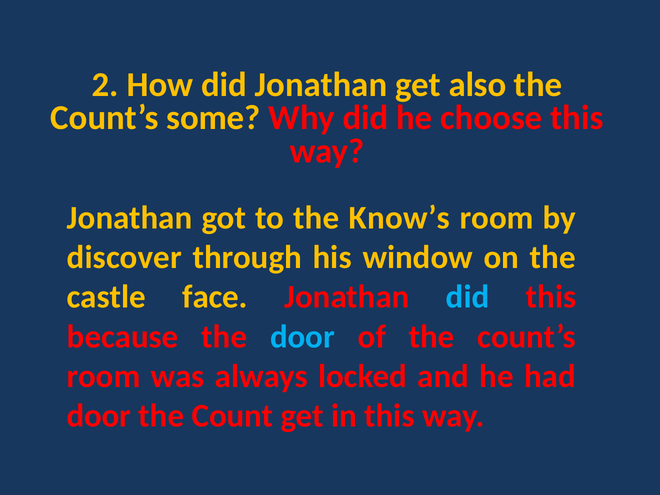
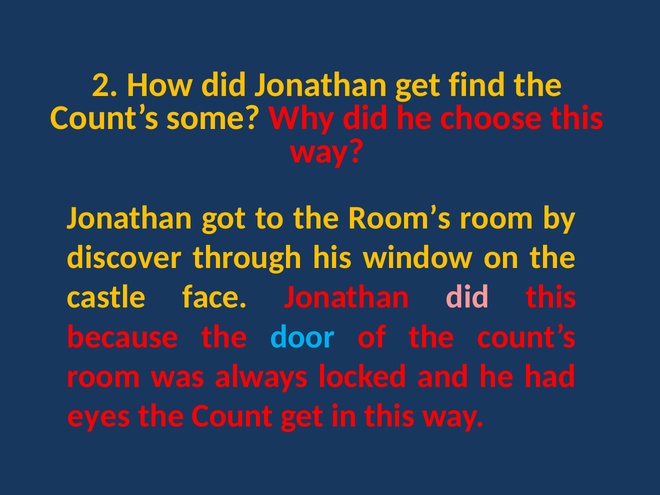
also: also -> find
Know’s: Know’s -> Room’s
did at (468, 297) colour: light blue -> pink
door at (99, 416): door -> eyes
